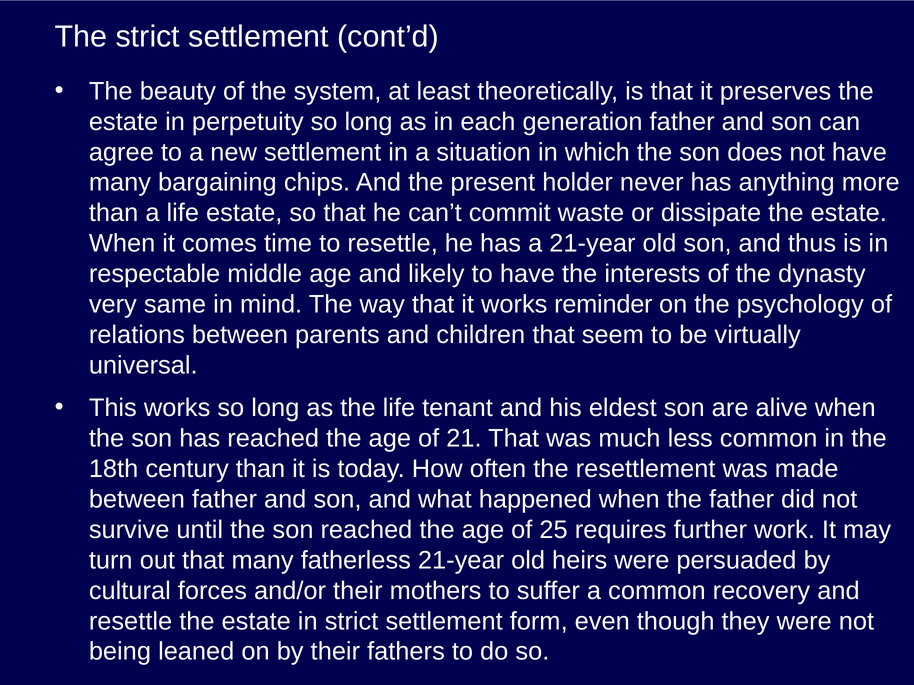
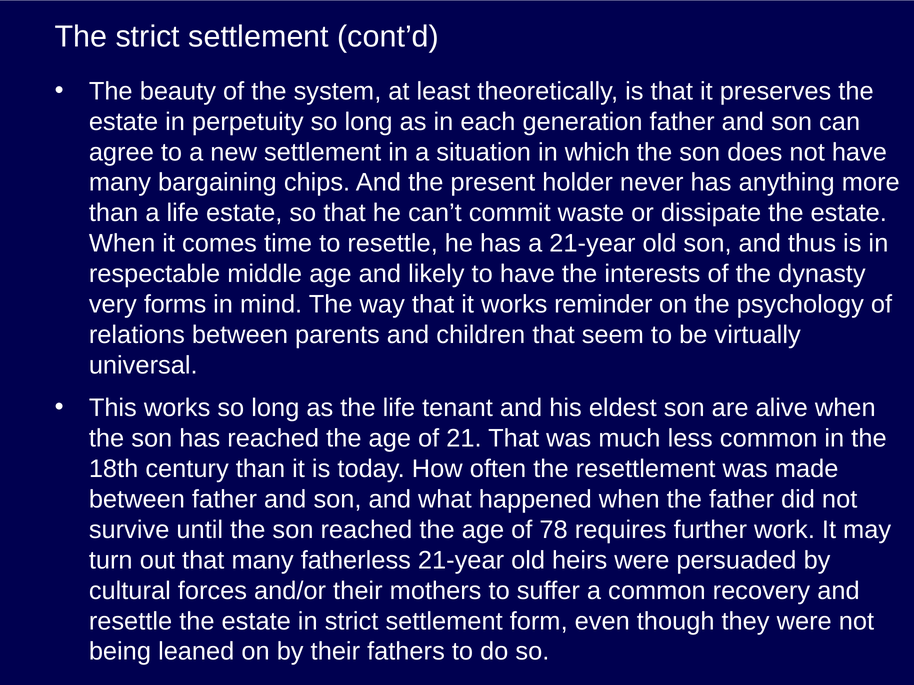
same: same -> forms
25: 25 -> 78
